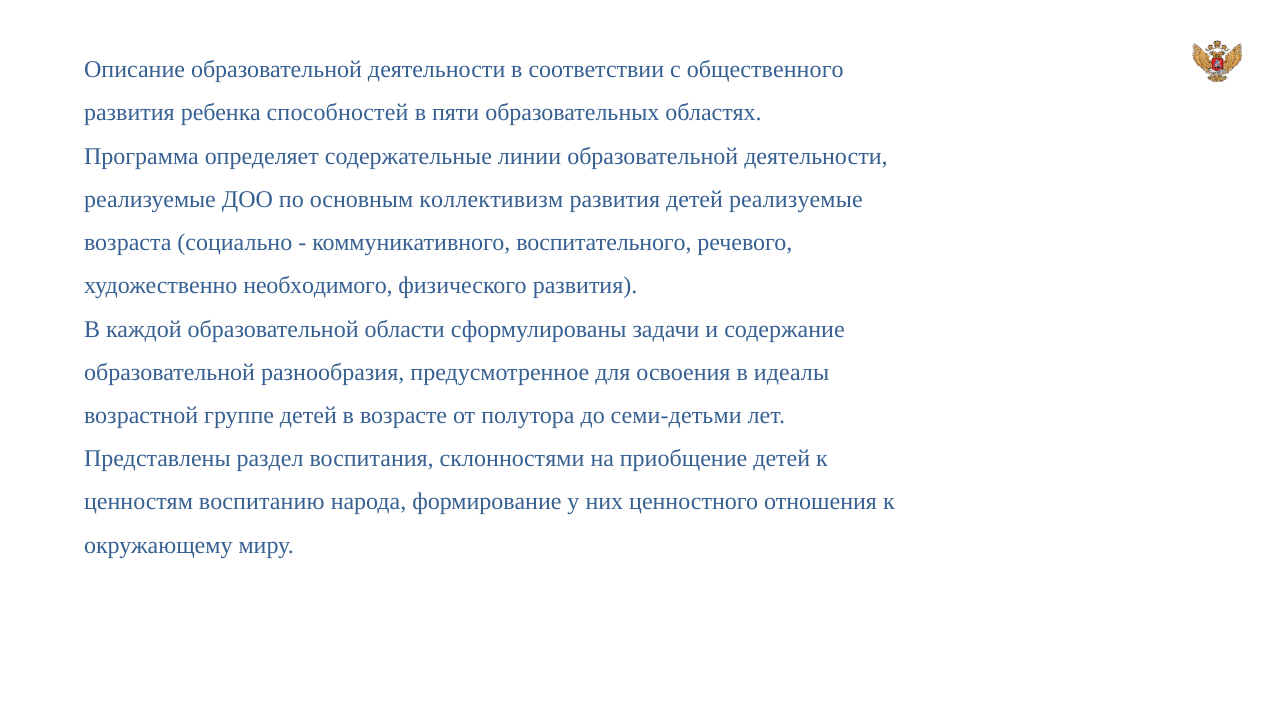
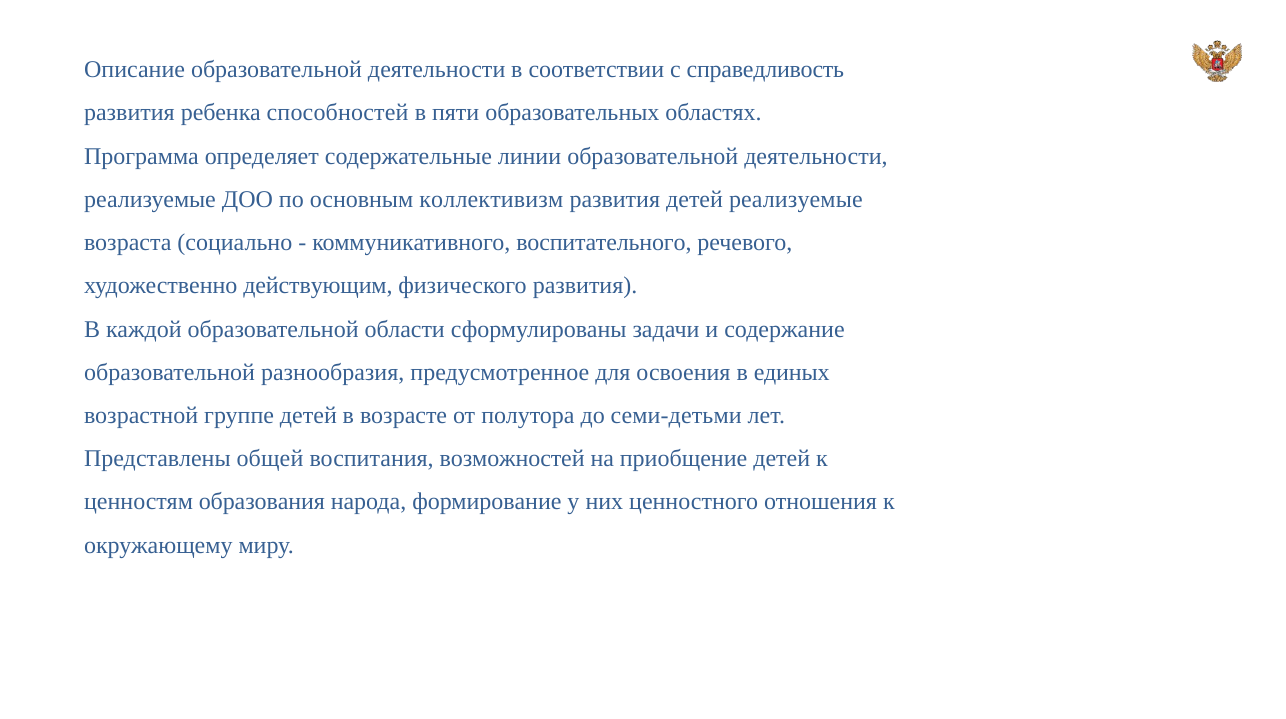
общественного: общественного -> справедливость
необходимого: необходимого -> действующим
идеалы: идеалы -> единых
раздел: раздел -> общей
склонностями: склонностями -> возможностей
воспитанию: воспитанию -> образования
